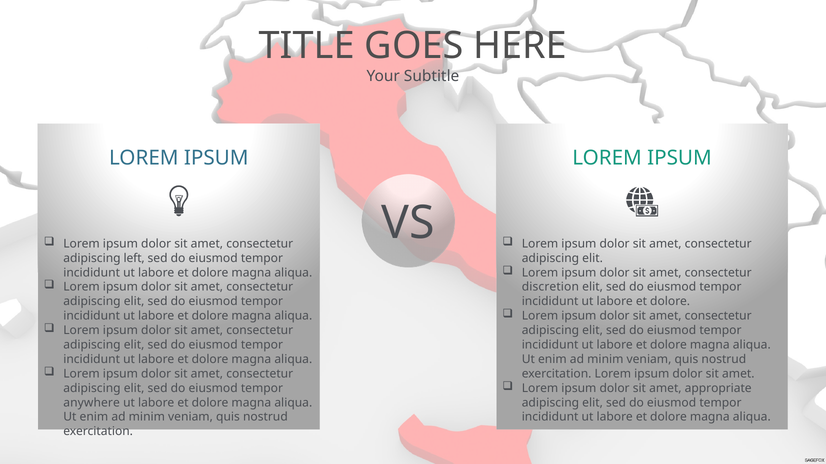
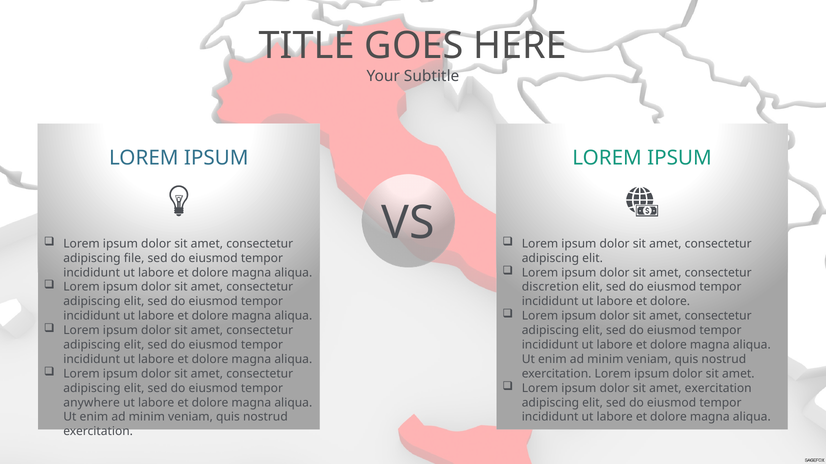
left: left -> file
amet appropriate: appropriate -> exercitation
